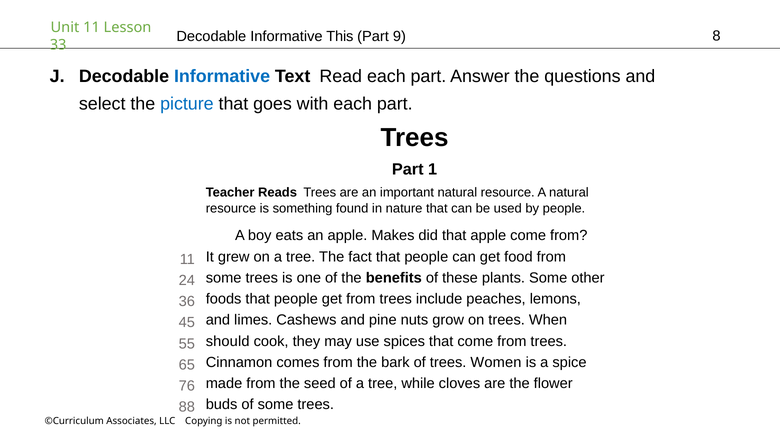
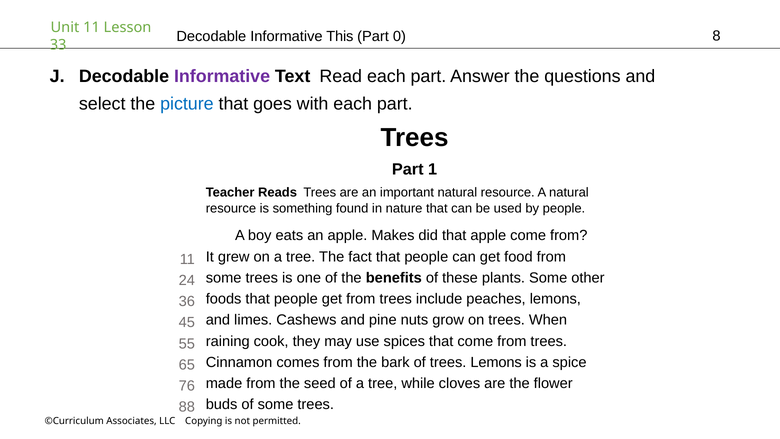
9: 9 -> 0
Informative at (222, 76) colour: blue -> purple
should: should -> raining
trees Women: Women -> Lemons
